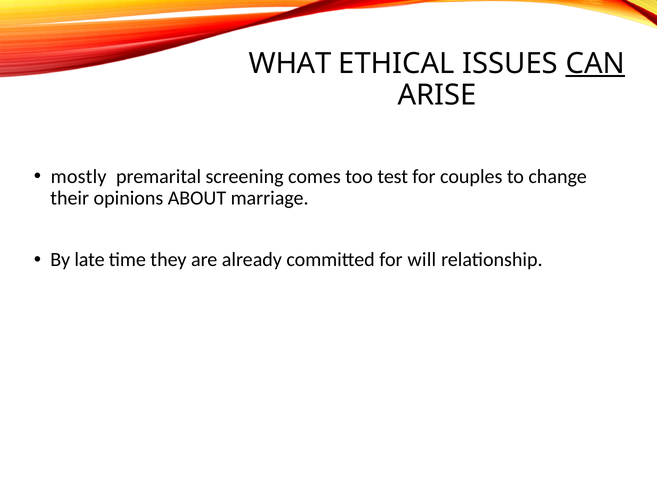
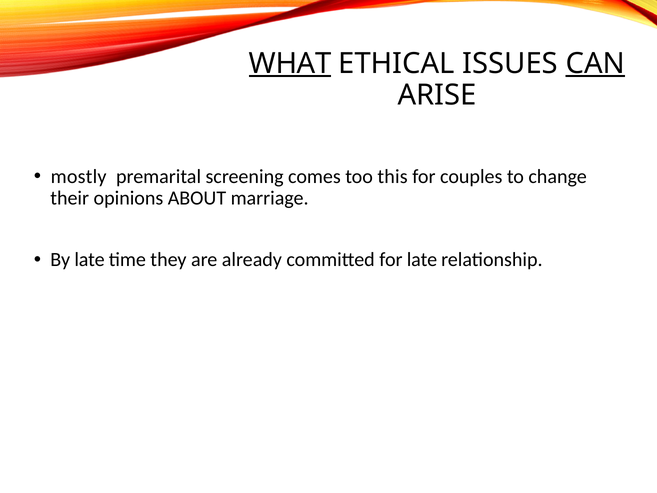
WHAT underline: none -> present
test: test -> this
for will: will -> late
